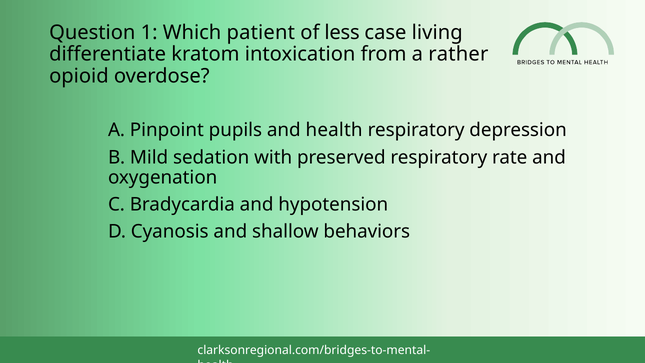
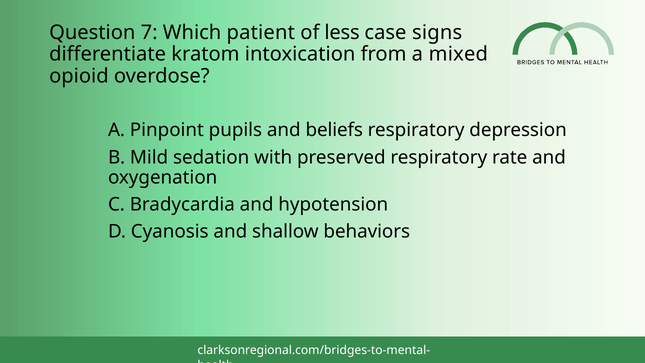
1: 1 -> 7
living: living -> signs
rather: rather -> mixed
and health: health -> beliefs
